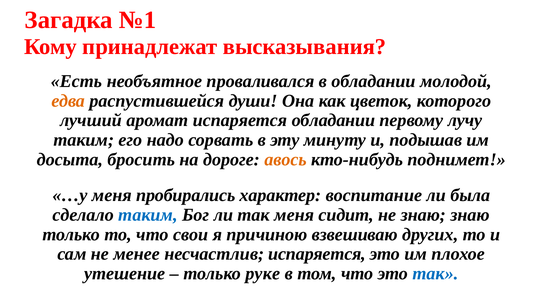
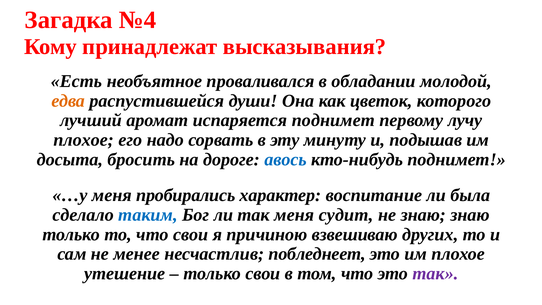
№1: №1 -> №4
испаряется обладании: обладании -> поднимет
таким at (84, 140): таким -> плохое
авось colour: orange -> blue
сидит: сидит -> судит
несчастлив испаряется: испаряется -> побледнеет
только руке: руке -> свои
так at (435, 273) colour: blue -> purple
